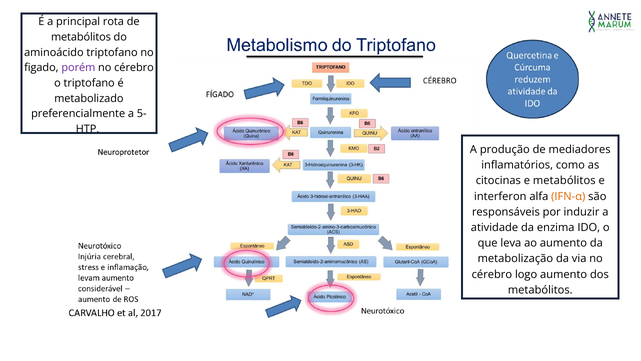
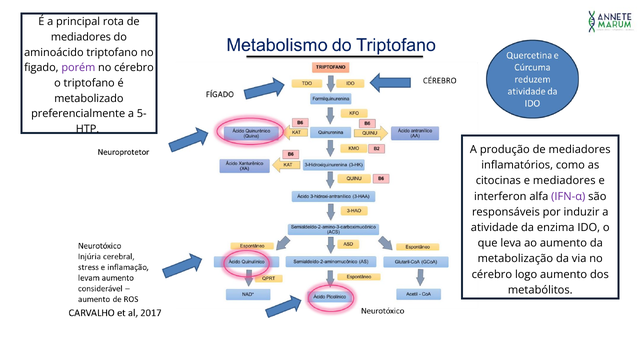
metabólitos at (81, 37): metabólitos -> mediadores
e metabólitos: metabólitos -> mediadores
IFN-α colour: orange -> purple
